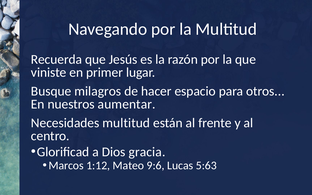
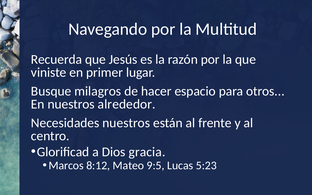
aumentar: aumentar -> alrededor
Necesidades multitud: multitud -> nuestros
1:12: 1:12 -> 8:12
9:6: 9:6 -> 9:5
5:63: 5:63 -> 5:23
